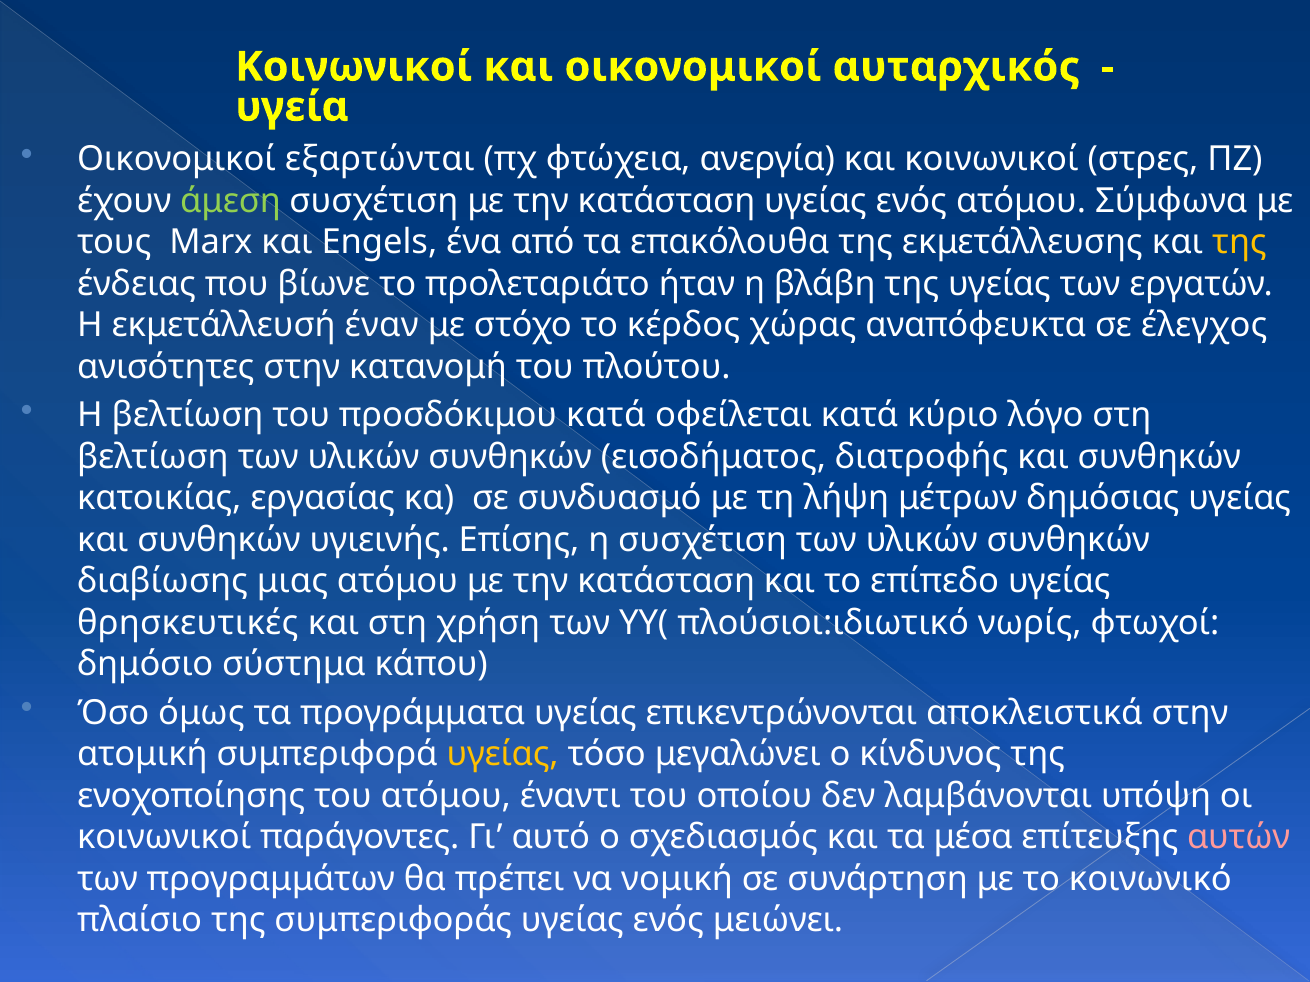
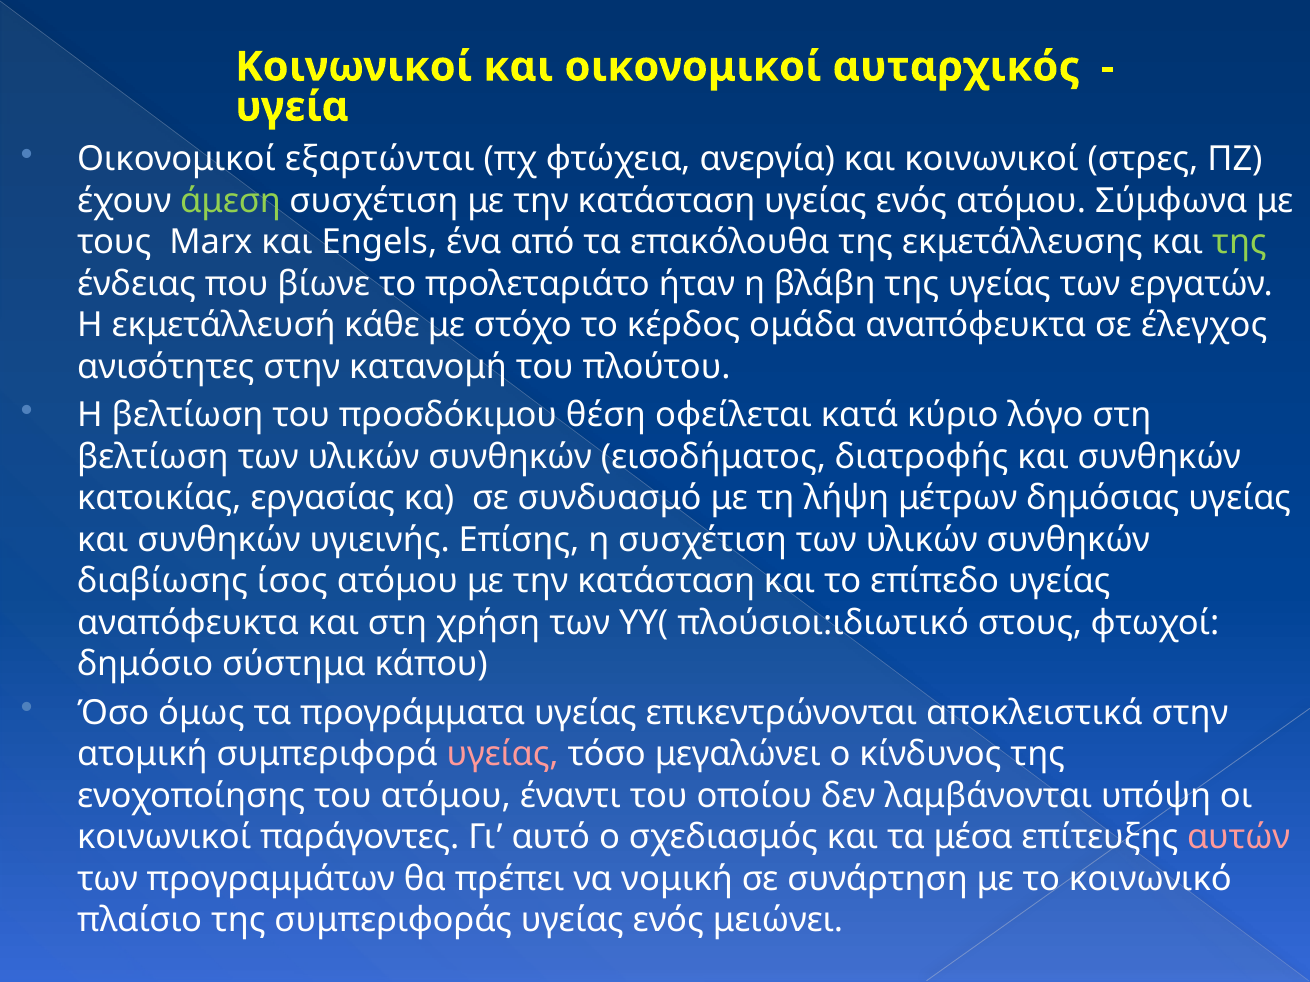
της at (1239, 243) colour: yellow -> light green
έναν: έναν -> κάθε
χώρας: χώρας -> ομάδα
προσδόκιμου κατά: κατά -> θέση
μιας: μιας -> ίσος
θρησκευτικές at (188, 623): θρησκευτικές -> αναπόφευκτα
νωρίς: νωρίς -> στους
υγείας at (503, 755) colour: yellow -> pink
